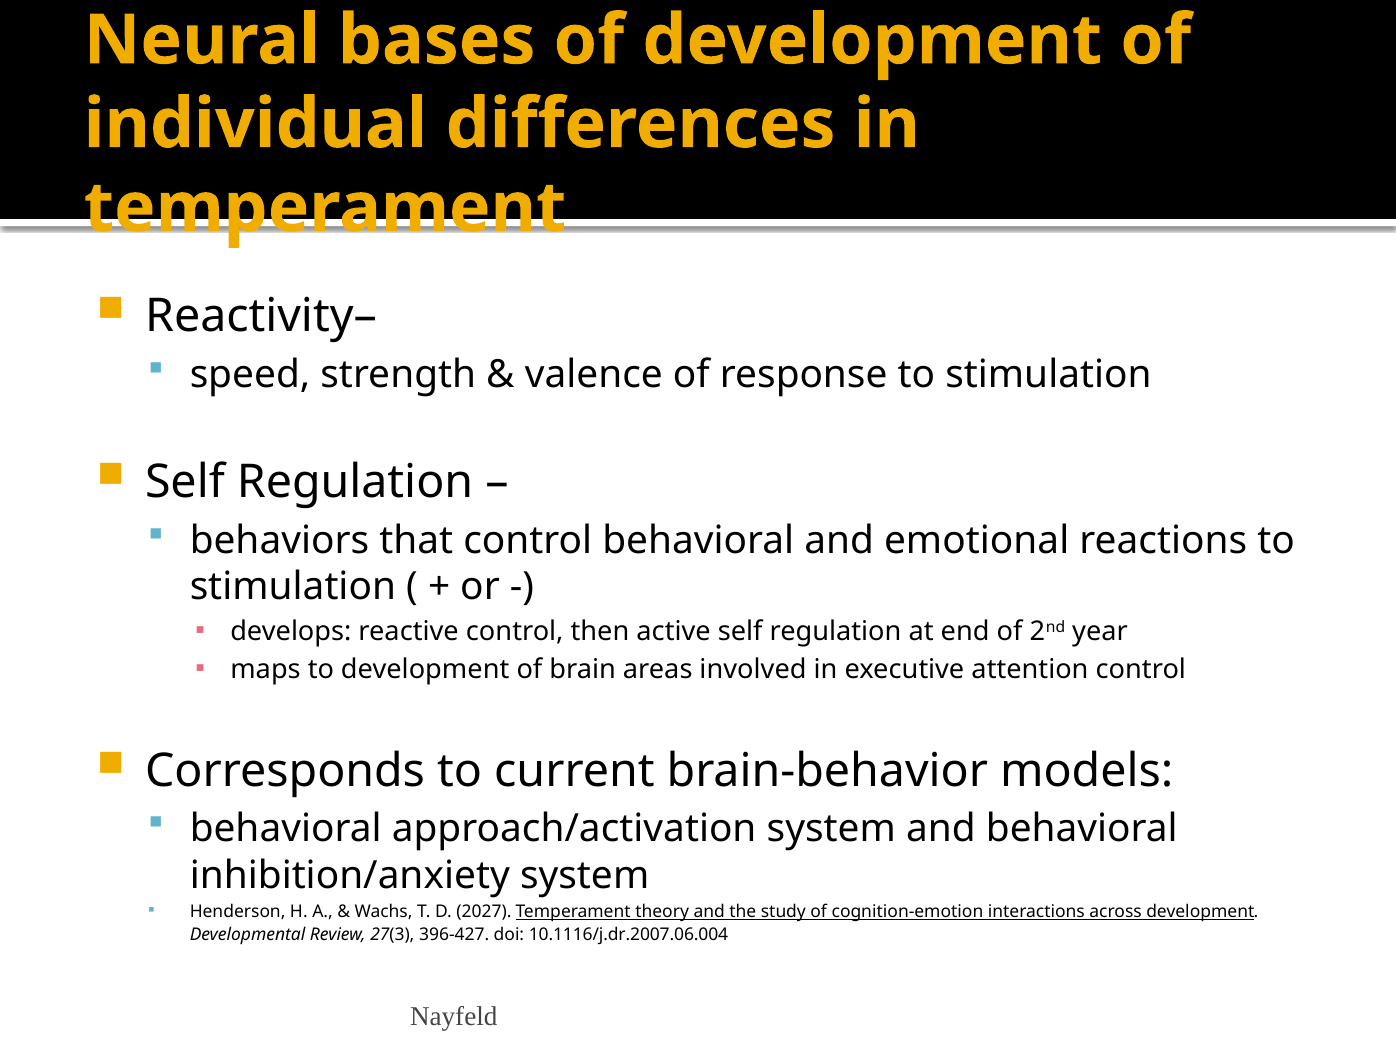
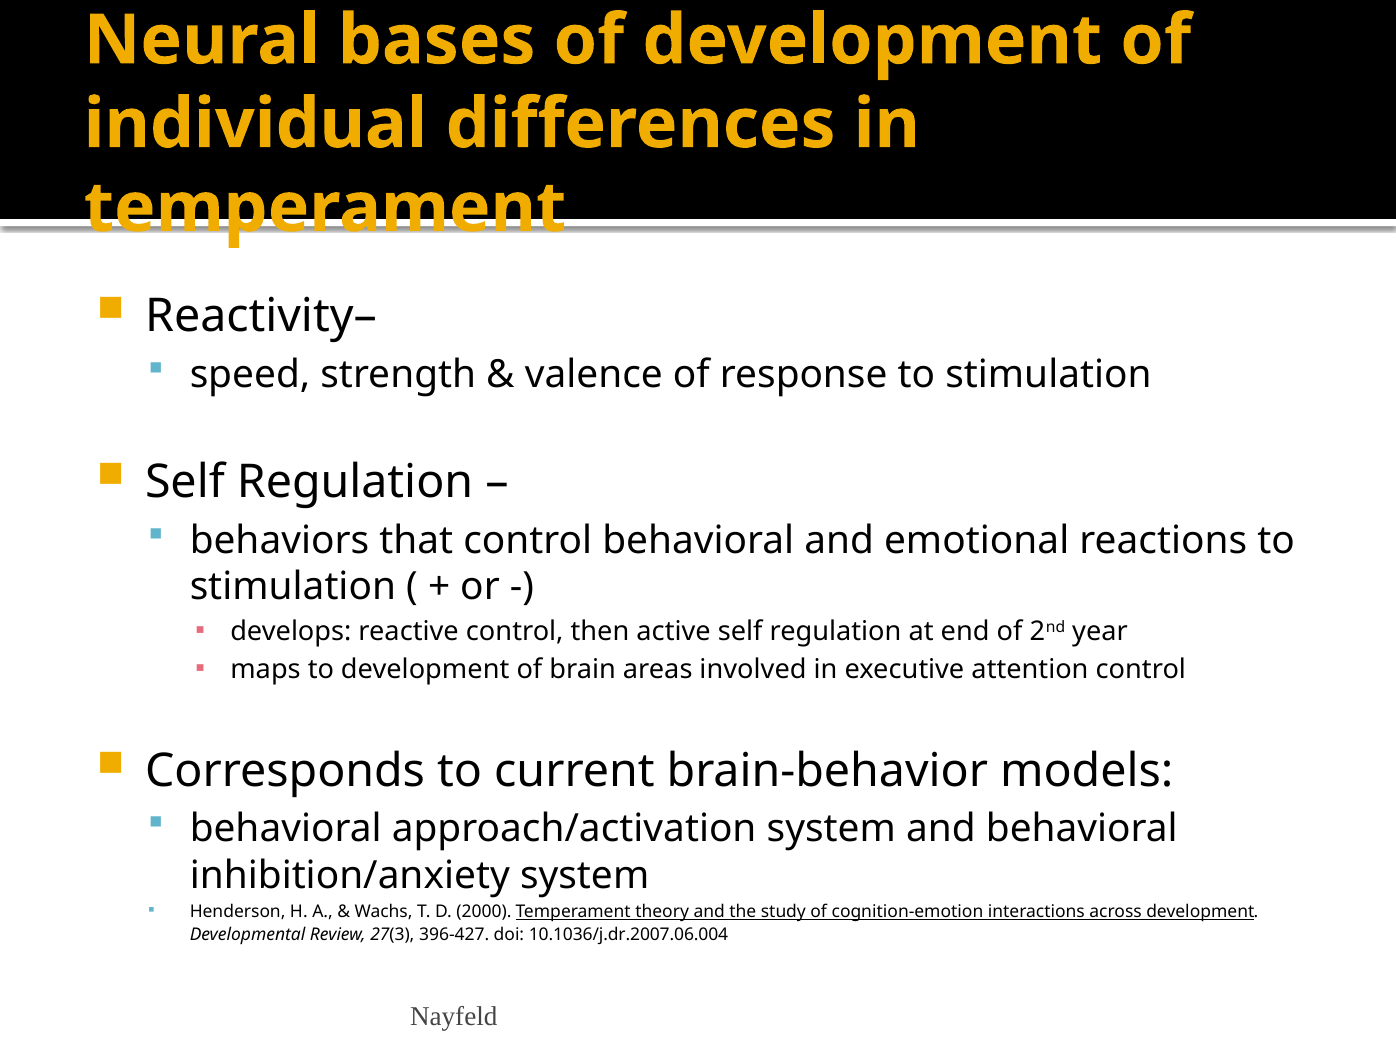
2027: 2027 -> 2000
10.1116/j.dr.2007.06.004: 10.1116/j.dr.2007.06.004 -> 10.1036/j.dr.2007.06.004
